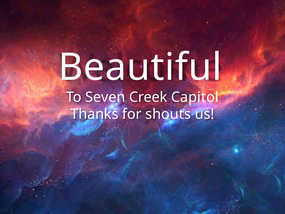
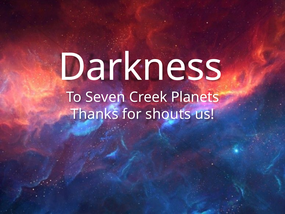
Beautiful: Beautiful -> Darkness
Capitol: Capitol -> Planets
